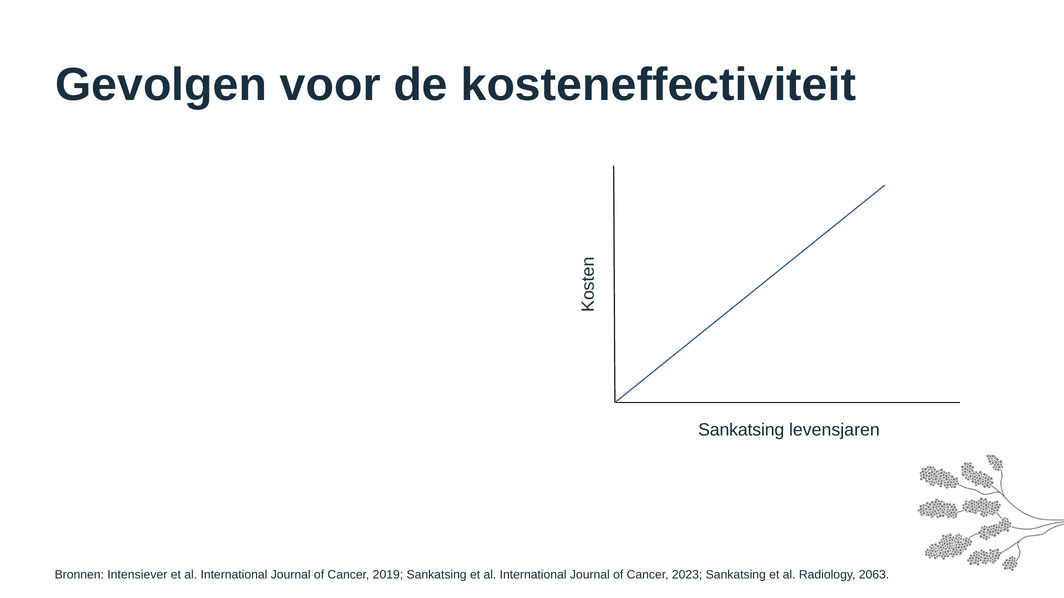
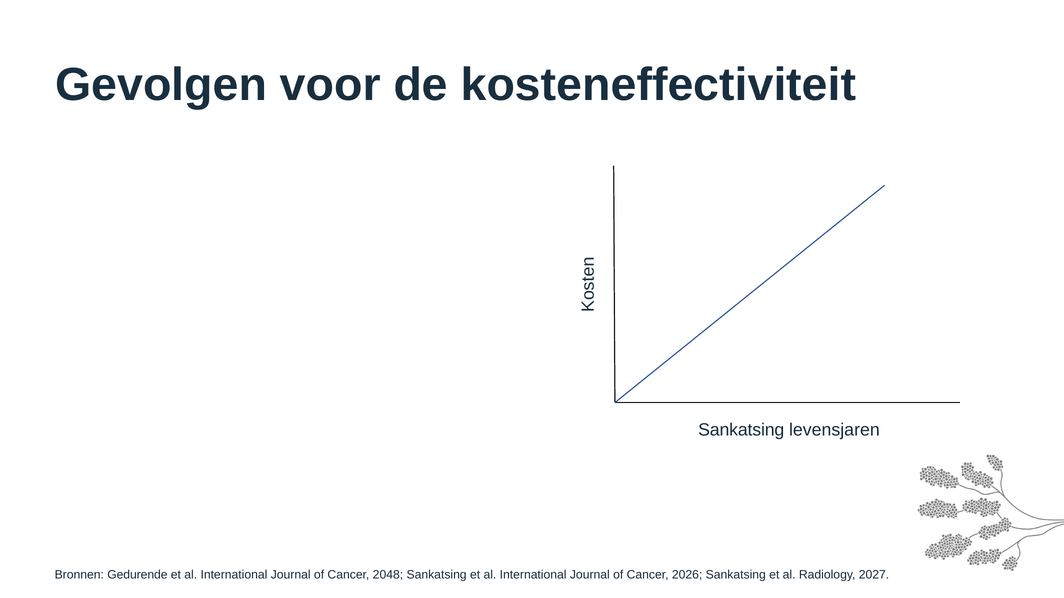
Intensiever: Intensiever -> Gedurende
2019: 2019 -> 2048
2023: 2023 -> 2026
2063: 2063 -> 2027
